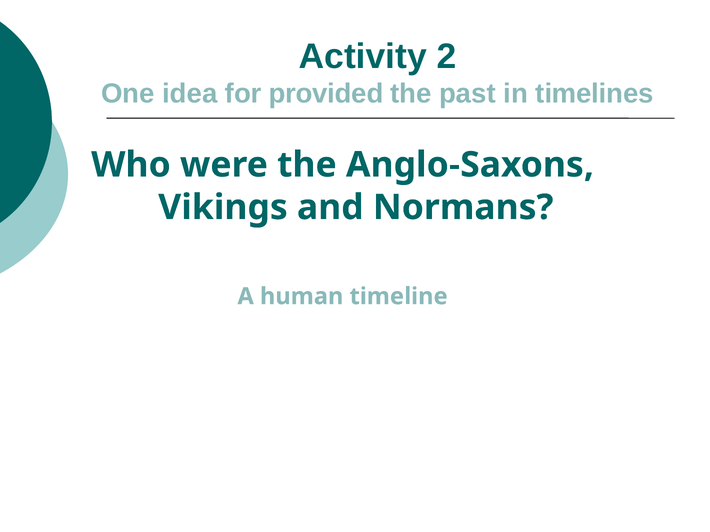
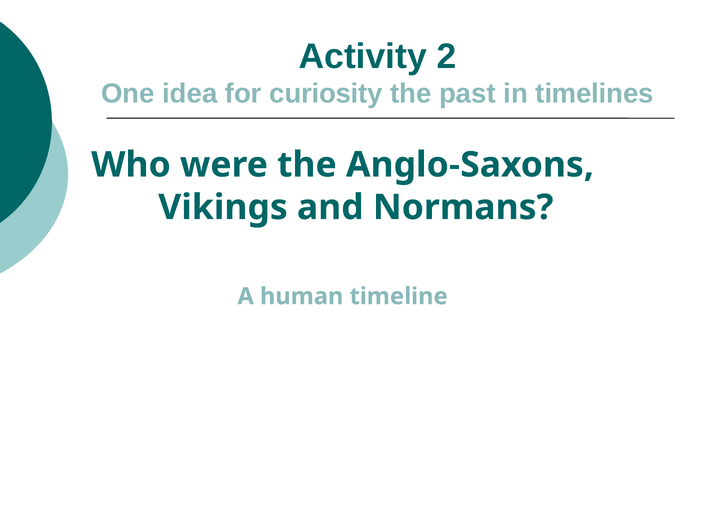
provided: provided -> curiosity
